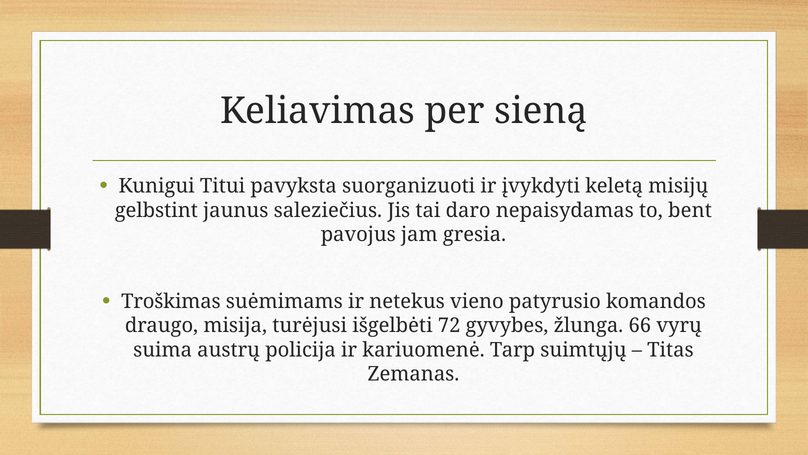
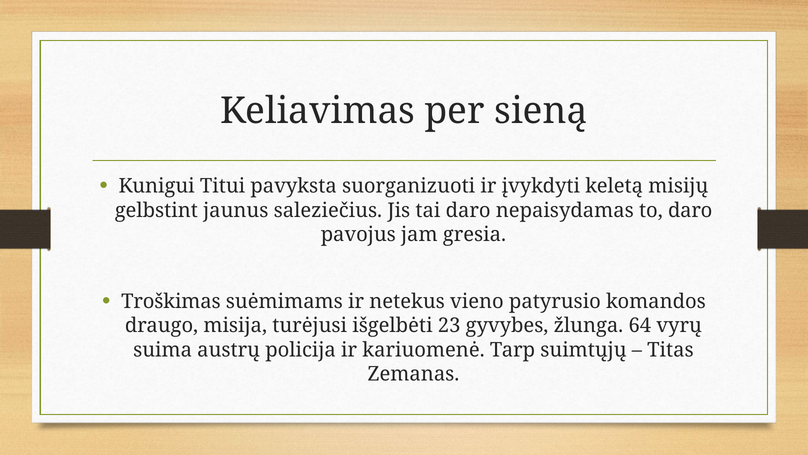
to bent: bent -> daro
72: 72 -> 23
66: 66 -> 64
